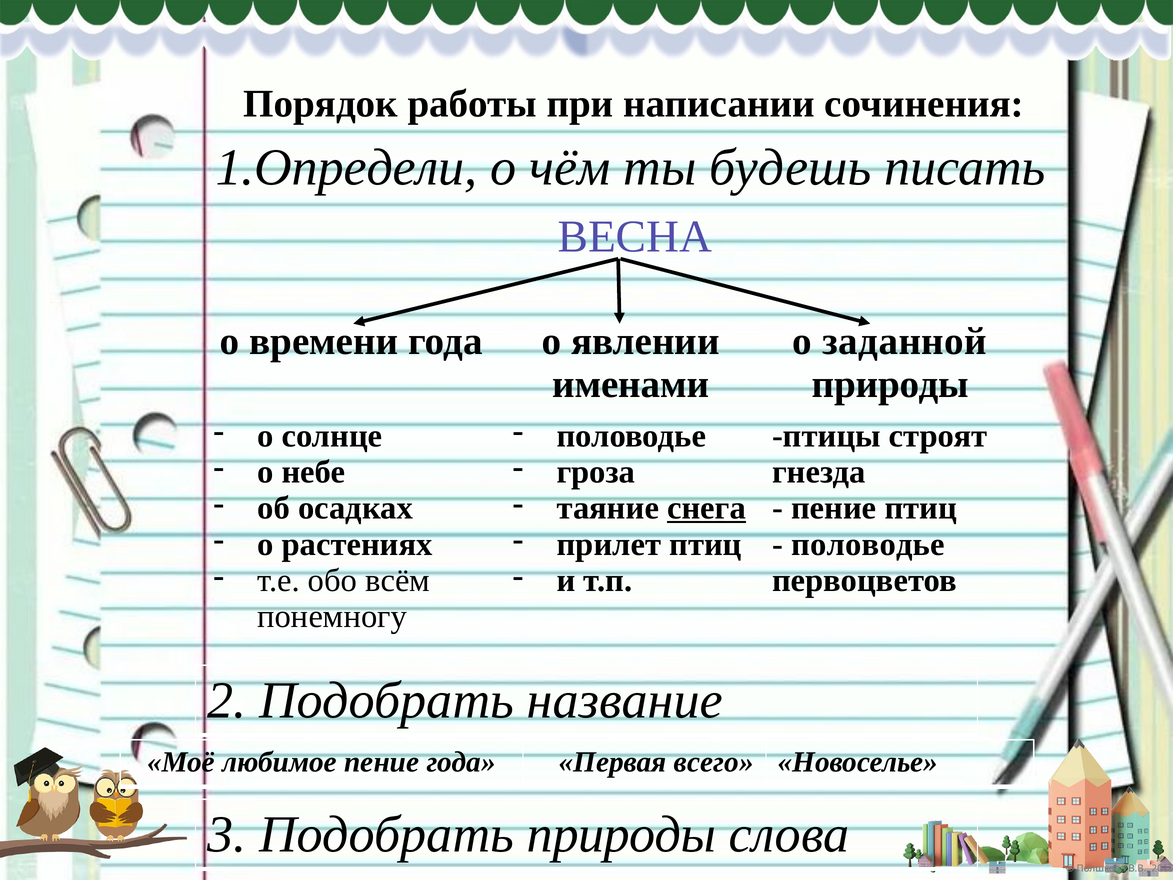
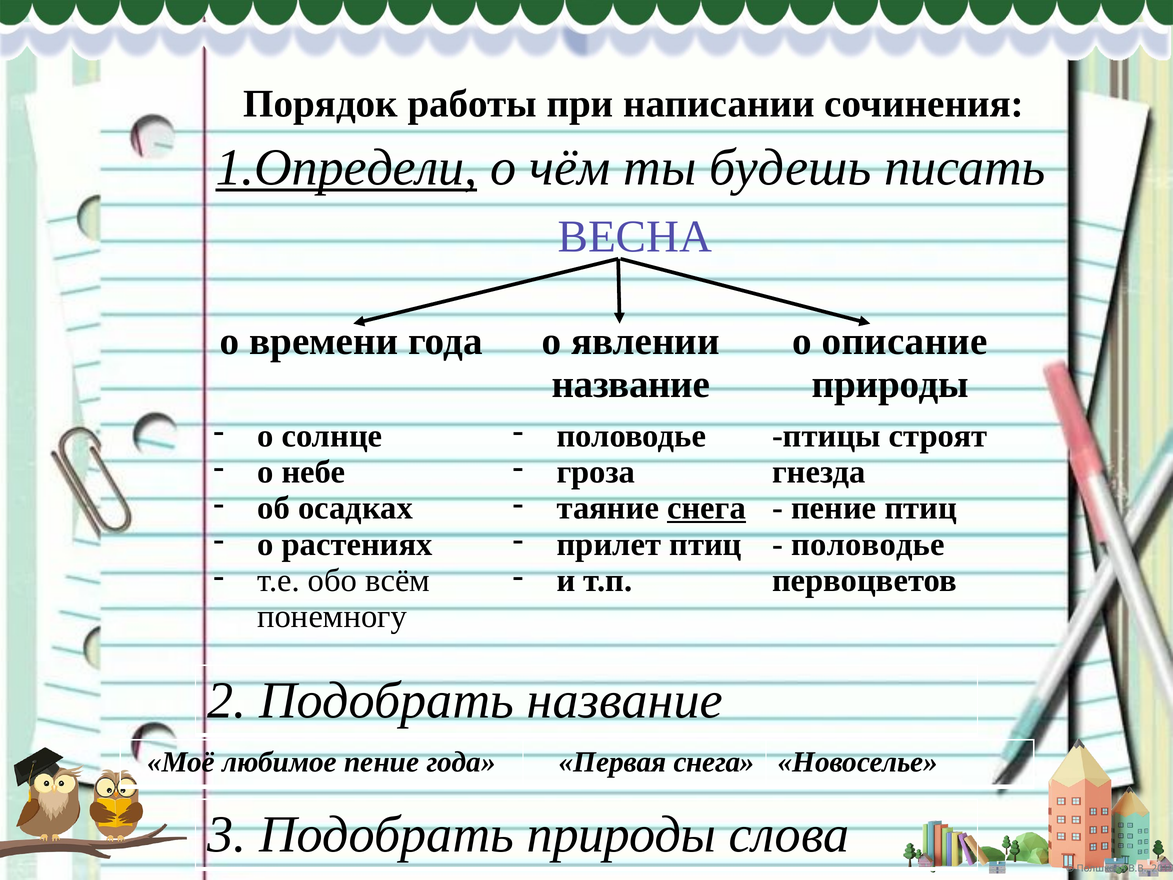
1.Определи underline: none -> present
заданной: заданной -> описание
именами at (631, 384): именами -> название
Первая всего: всего -> снега
